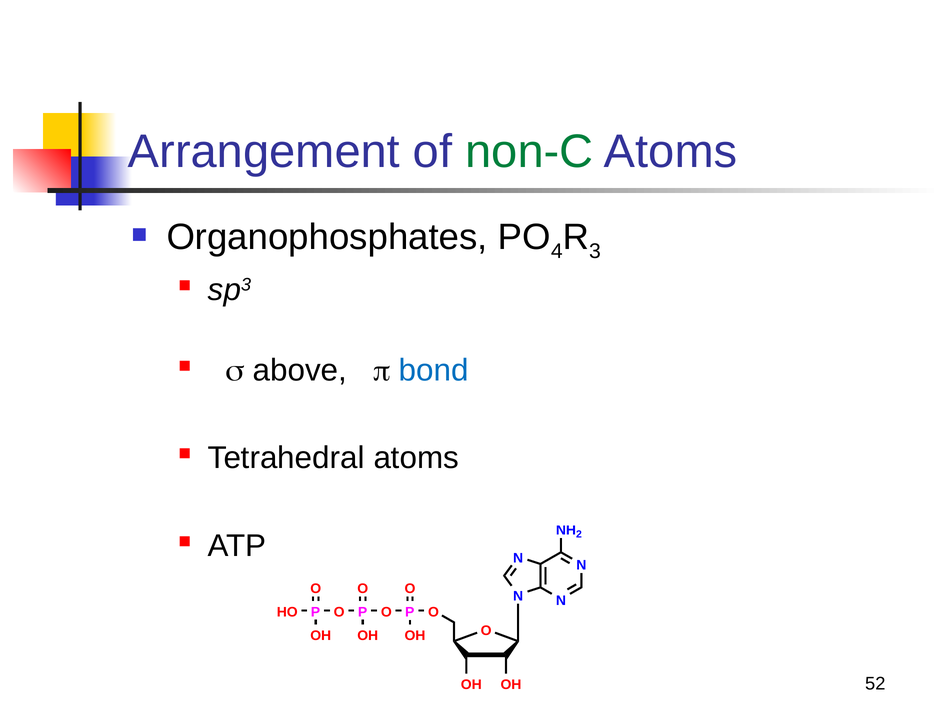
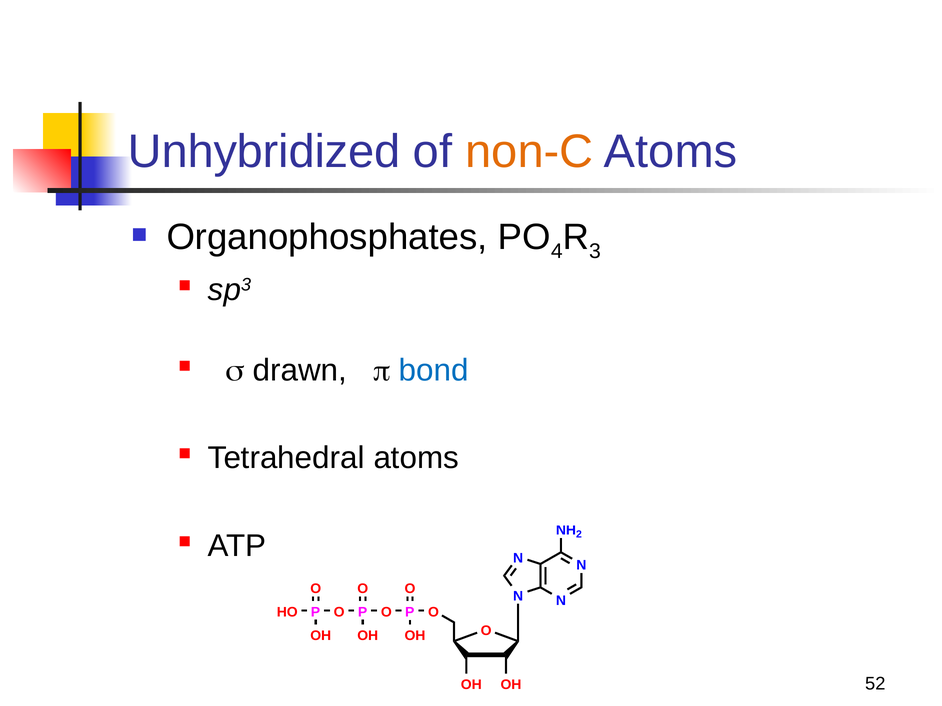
Arrangement: Arrangement -> Unhybridized
non-C colour: green -> orange
above: above -> drawn
